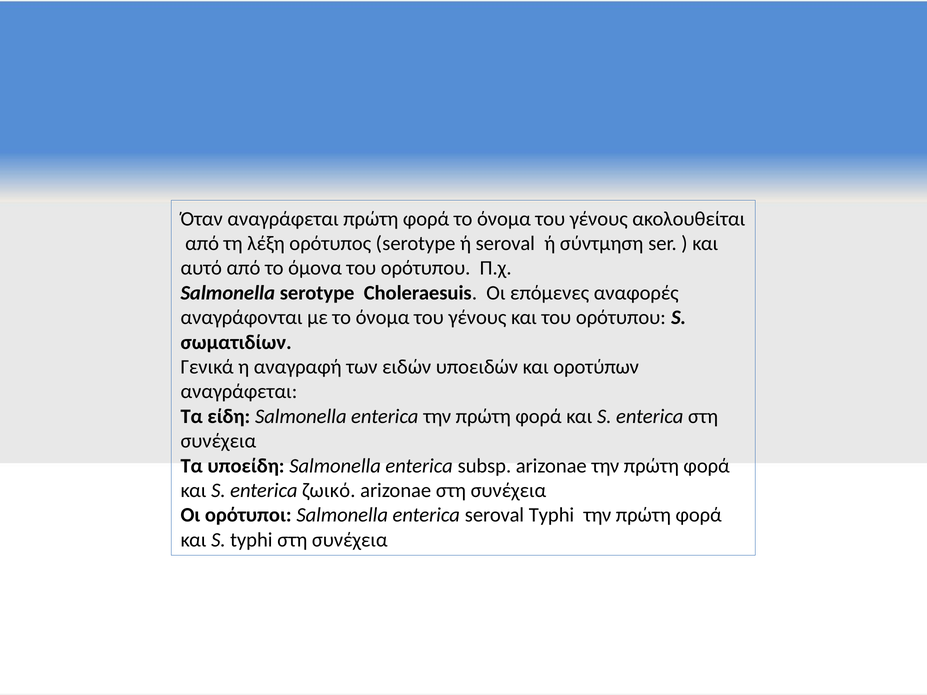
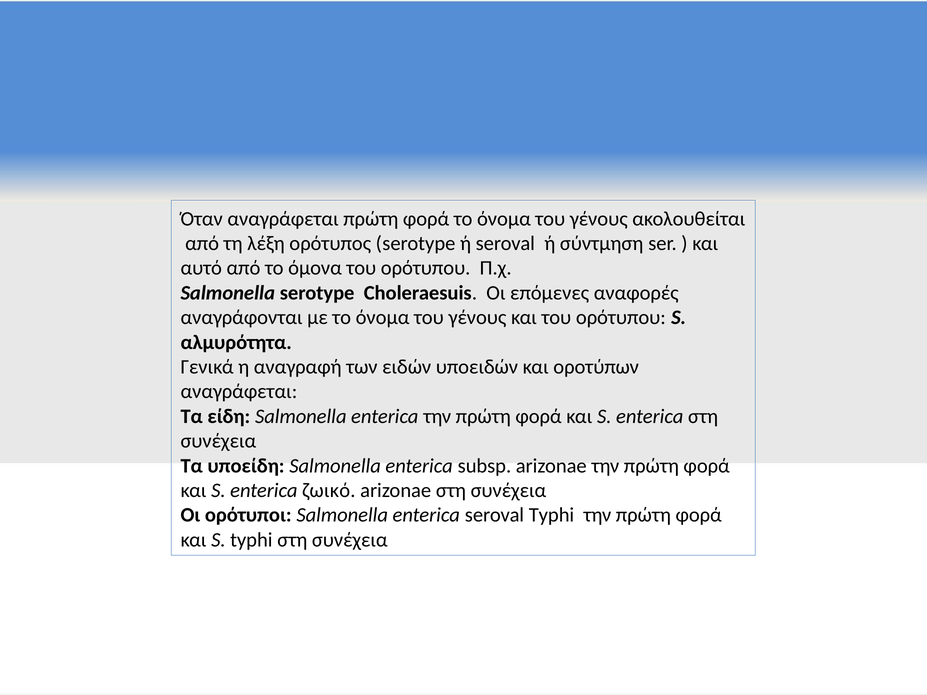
σωματιδίων: σωματιδίων -> αλμυρότητα
